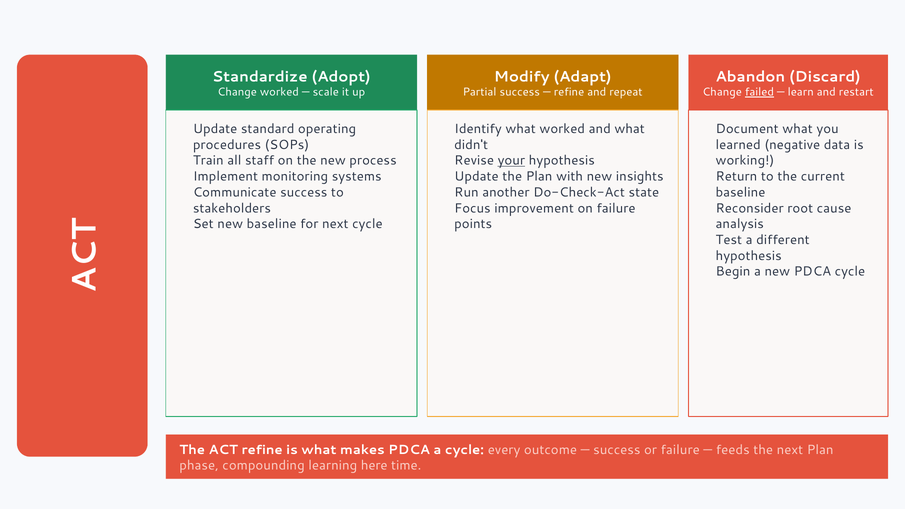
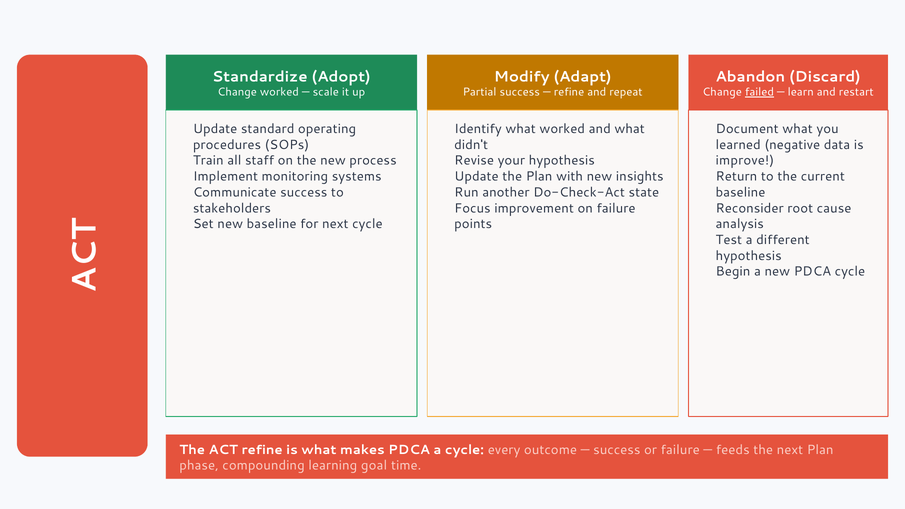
your underline: present -> none
working: working -> improve
here: here -> goal
